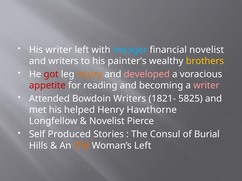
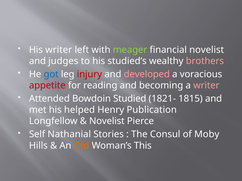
meager colour: light blue -> light green
and writers: writers -> judges
painter’s: painter’s -> studied’s
brothers colour: yellow -> pink
got colour: red -> blue
injury colour: orange -> red
Bowdoin Writers: Writers -> Studied
5825: 5825 -> 1815
Hawthorne: Hawthorne -> Publication
Produced: Produced -> Nathanial
Burial: Burial -> Moby
Woman’s Left: Left -> This
